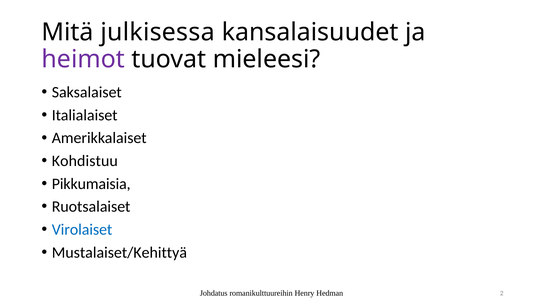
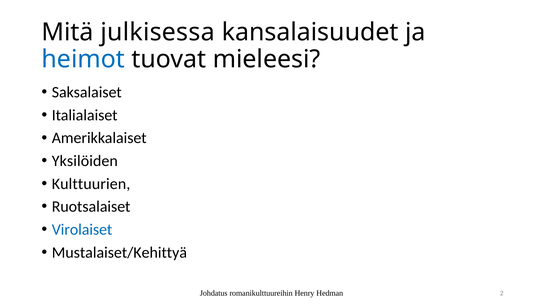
heimot colour: purple -> blue
Kohdistuu: Kohdistuu -> Yksilöiden
Pikkumaisia: Pikkumaisia -> Kulttuurien
